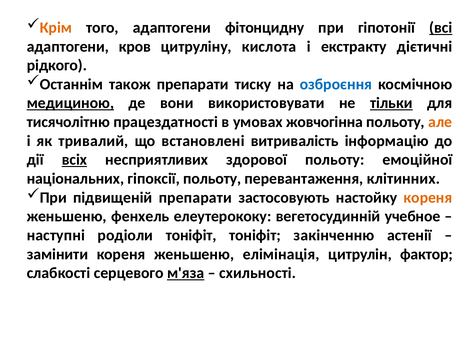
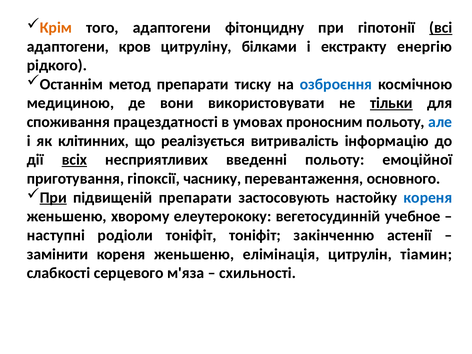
кислота: кислота -> білками
дієтичні: дієтичні -> енергію
також: також -> метод
медициною underline: present -> none
тисячолітню: тисячолітню -> споживання
жовчогінна: жовчогінна -> проносним
але colour: orange -> blue
тривалий: тривалий -> клітинних
встановлені: встановлені -> реалізується
здорової: здорової -> введенні
національних: національних -> приготування
гіпоксії польоту: польоту -> часнику
клітинних: клітинних -> основного
При at (53, 198) underline: none -> present
кореня at (428, 198) colour: orange -> blue
фенхель: фенхель -> хворому
фактор: фактор -> тіамин
м'яза underline: present -> none
